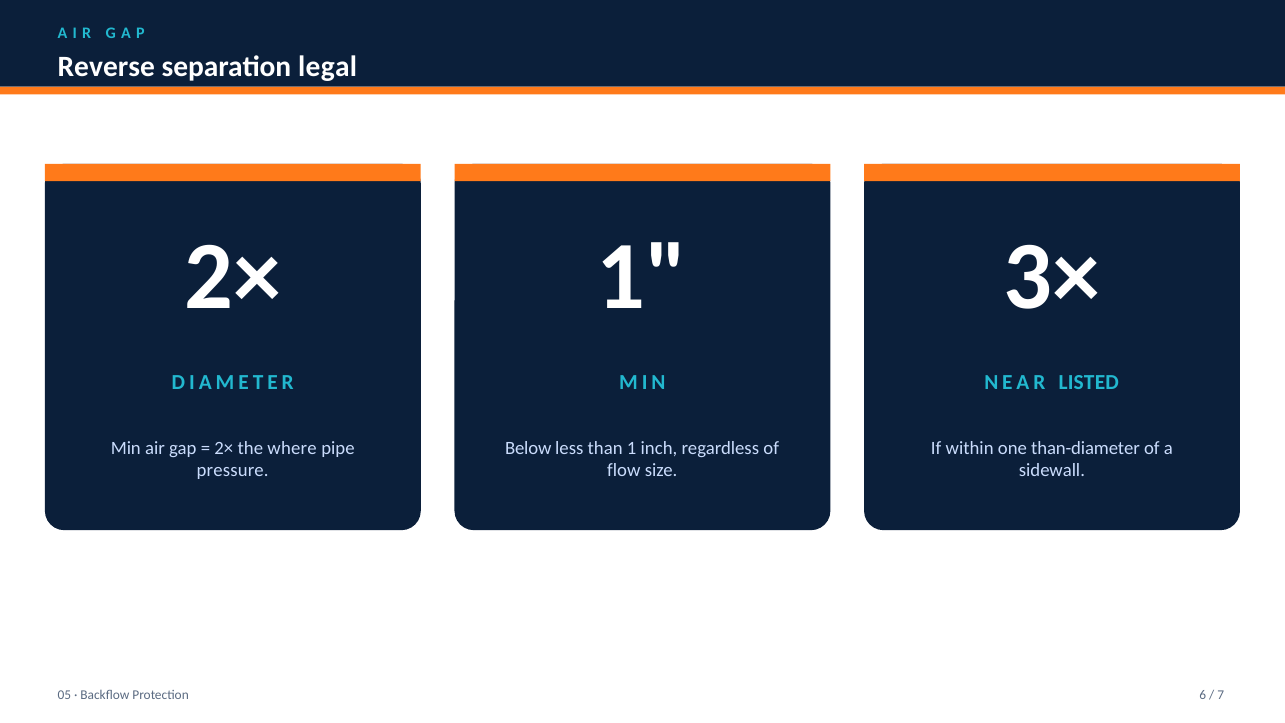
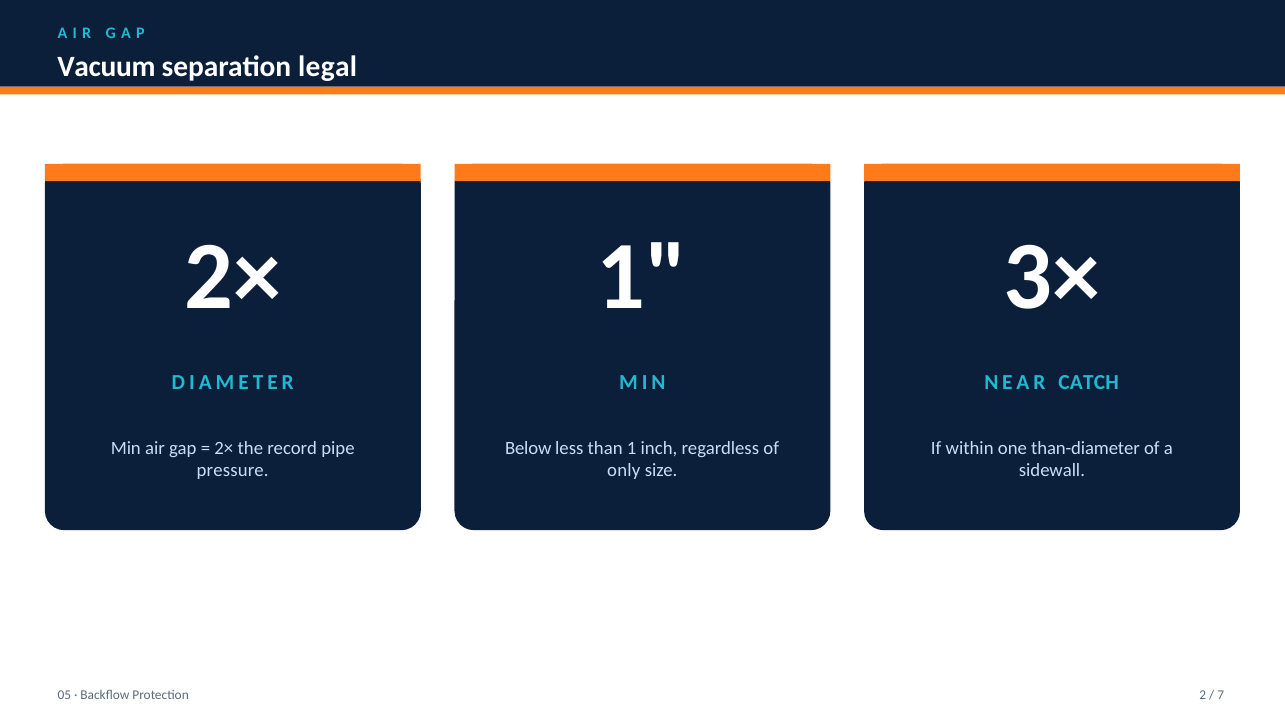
Reverse: Reverse -> Vacuum
LISTED: LISTED -> CATCH
where: where -> record
flow: flow -> only
6: 6 -> 2
